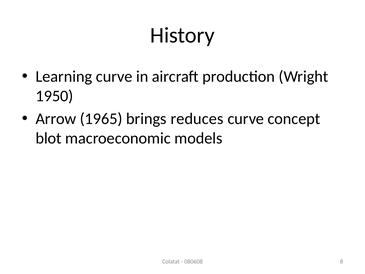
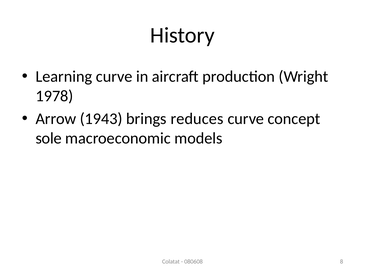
1950: 1950 -> 1978
1965: 1965 -> 1943
blot: blot -> sole
